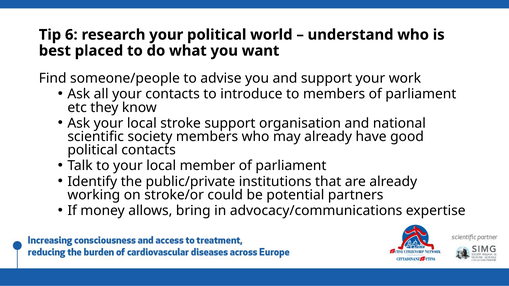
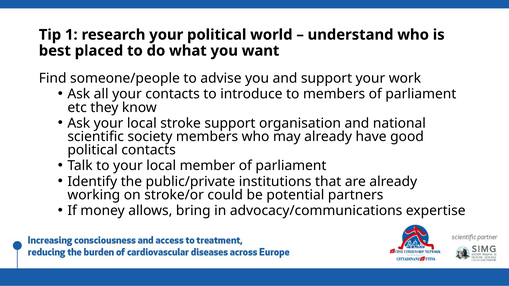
6: 6 -> 1
